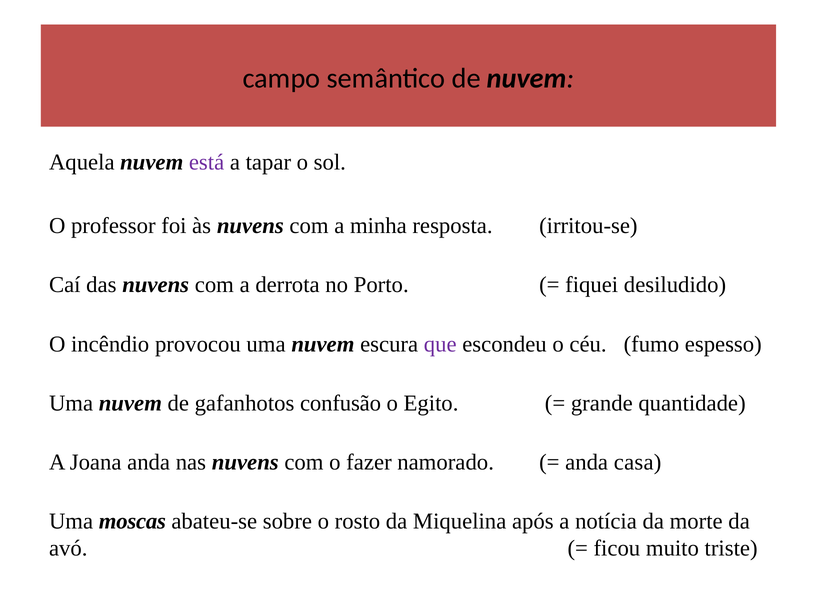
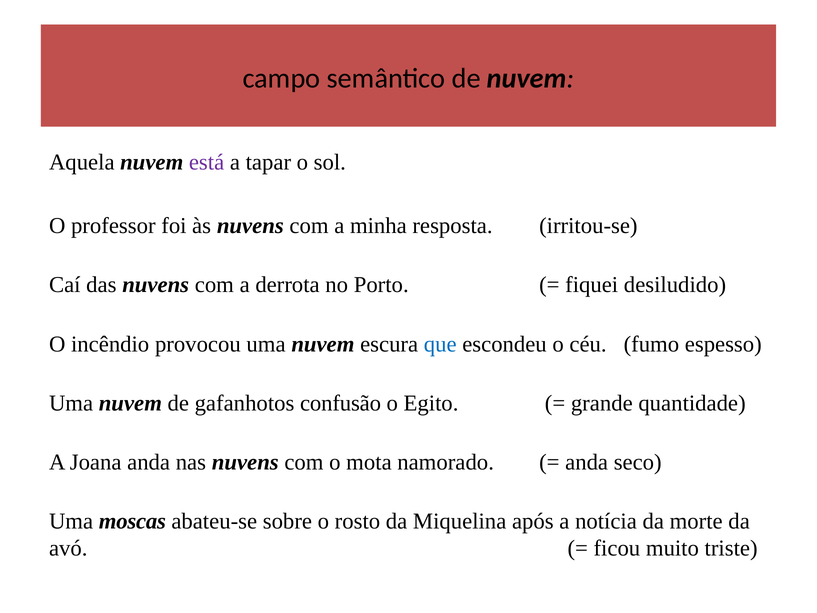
que colour: purple -> blue
fazer: fazer -> mota
casa: casa -> seco
